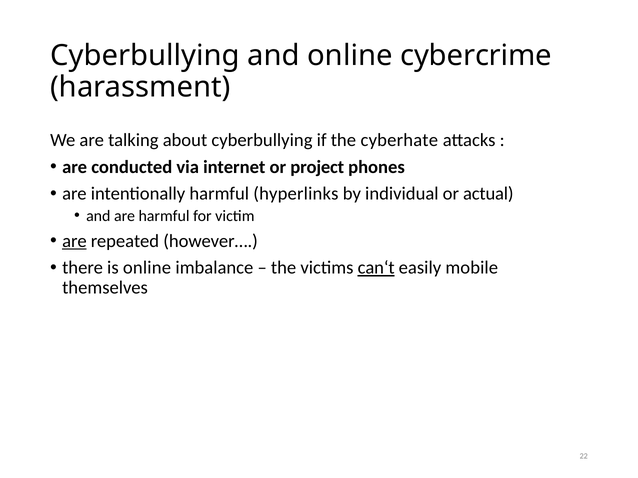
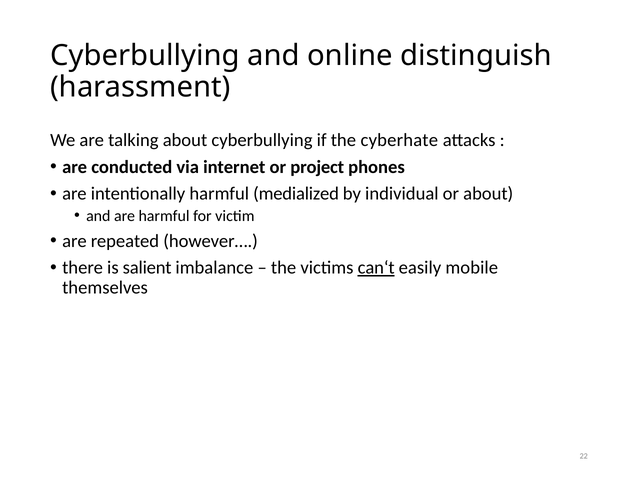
cybercrime: cybercrime -> distinguish
hyperlinks: hyperlinks -> medialized
or actual: actual -> about
are at (74, 241) underline: present -> none
is online: online -> salient
